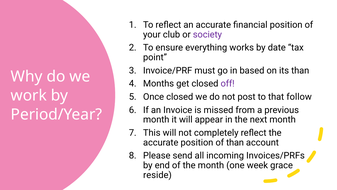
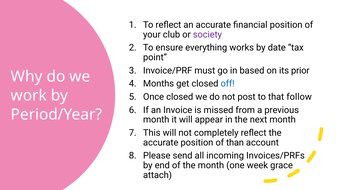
its than: than -> prior
off colour: purple -> blue
reside: reside -> attach
